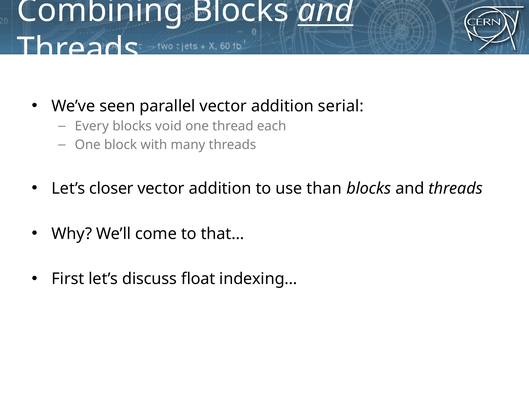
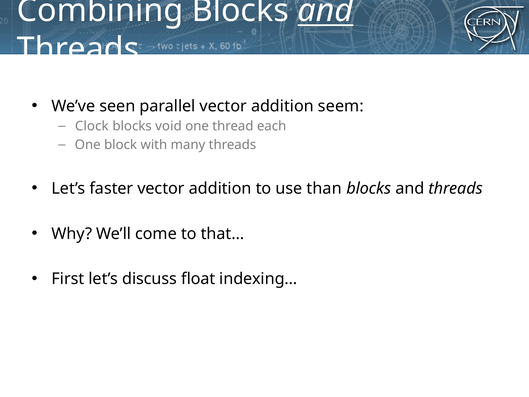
serial: serial -> seem
Every: Every -> Clock
closer: closer -> faster
